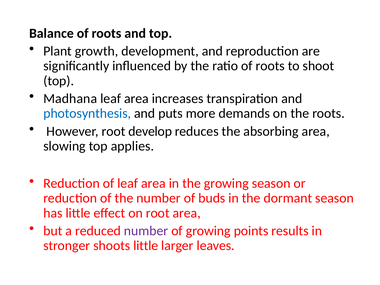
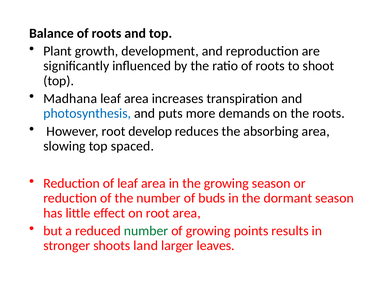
applies: applies -> spaced
number at (146, 231) colour: purple -> green
shoots little: little -> land
